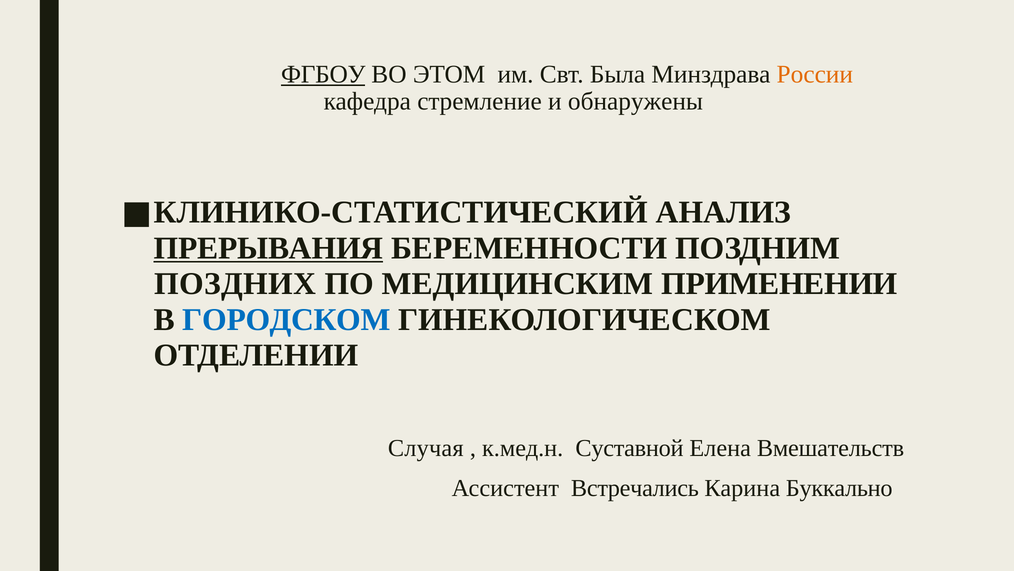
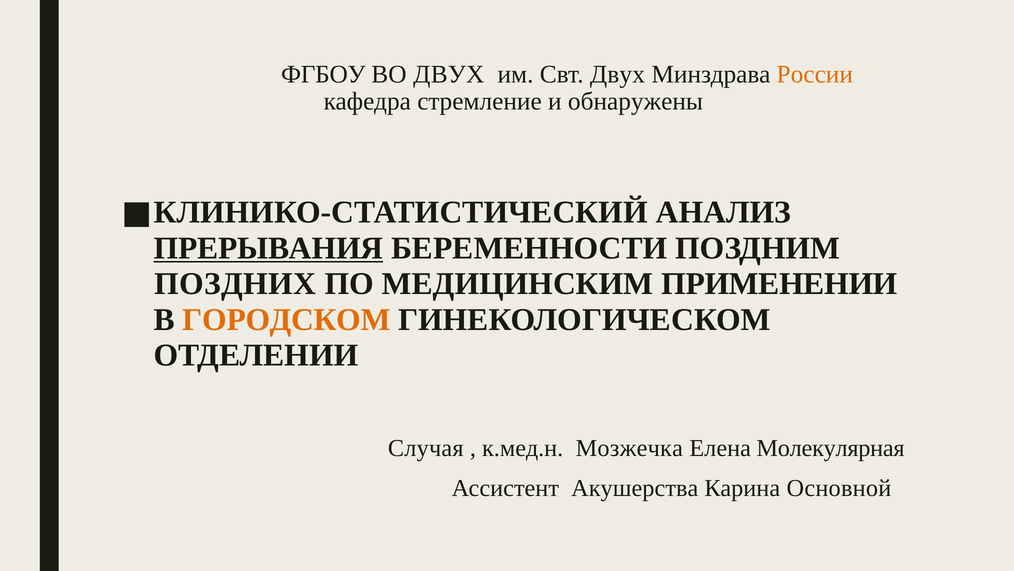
ФГБОУ underline: present -> none
ВО ЭТОМ: ЭТОМ -> ДВУХ
Свт Была: Была -> Двух
ГОРОДСКОМ colour: blue -> orange
Суставной: Суставной -> Мозжечка
Вмешательств: Вмешательств -> Молекулярная
Встречались: Встречались -> Акушерства
Буккально: Буккально -> Основной
